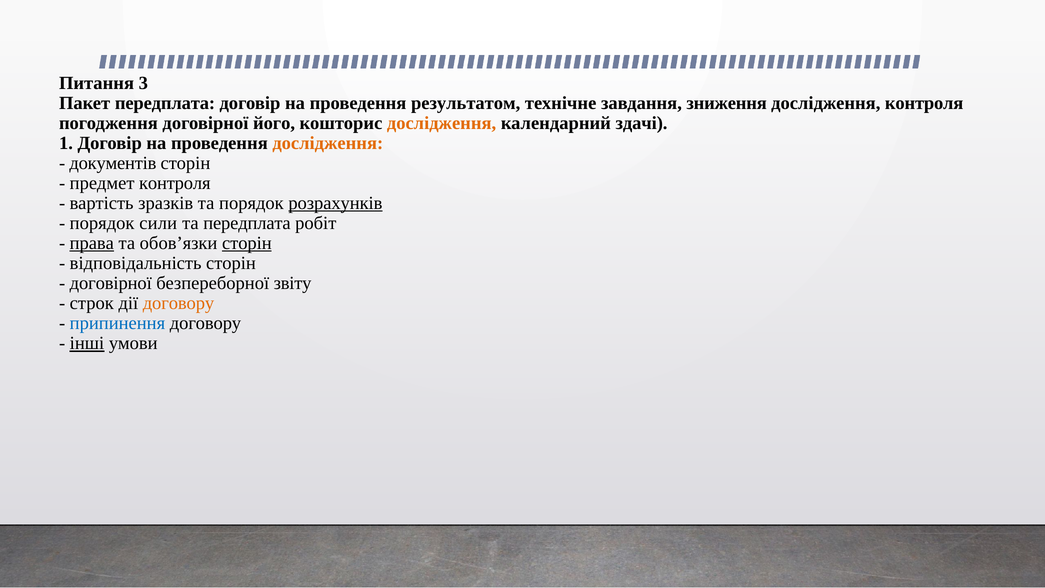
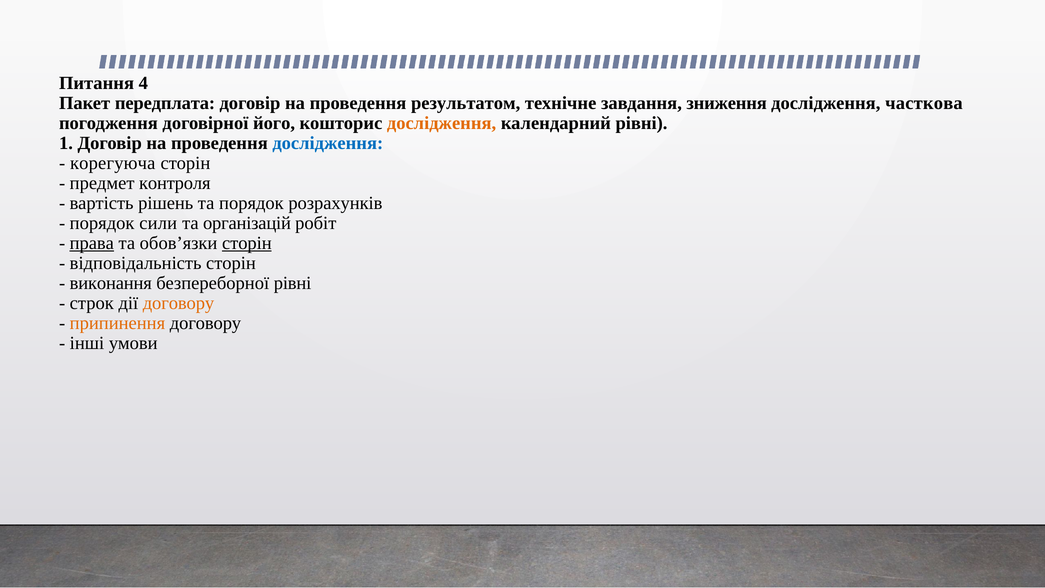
3: 3 -> 4
дослідження контроля: контроля -> часткова
календарний здачі: здачі -> рівні
дослідження at (328, 143) colour: orange -> blue
документів: документів -> корегуюча
зразків: зразків -> рішень
розрахунків underline: present -> none
та передплата: передплата -> організацій
договірної at (111, 283): договірної -> виконання
безпереборної звіту: звіту -> рівні
припинення colour: blue -> orange
інші underline: present -> none
